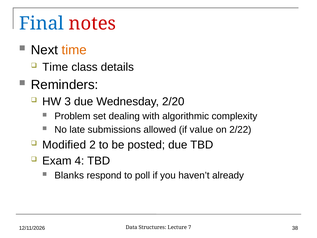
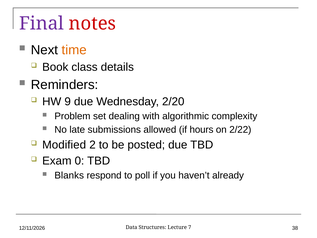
Final colour: blue -> purple
Time at (55, 67): Time -> Book
3: 3 -> 9
value: value -> hours
4: 4 -> 0
